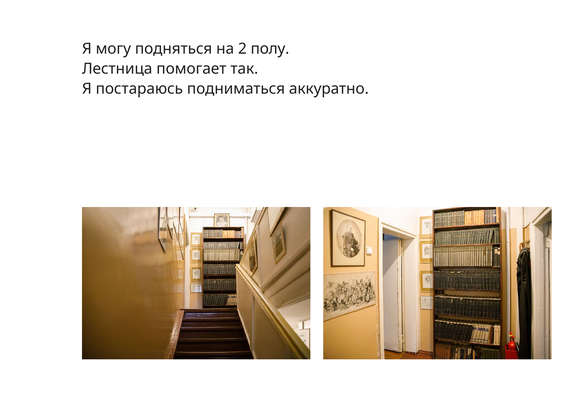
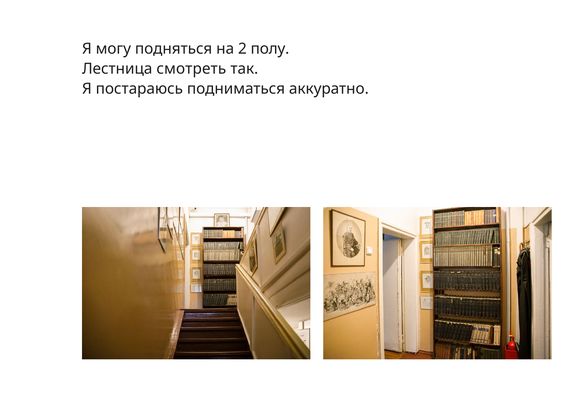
помогает: помогает -> смотреть
